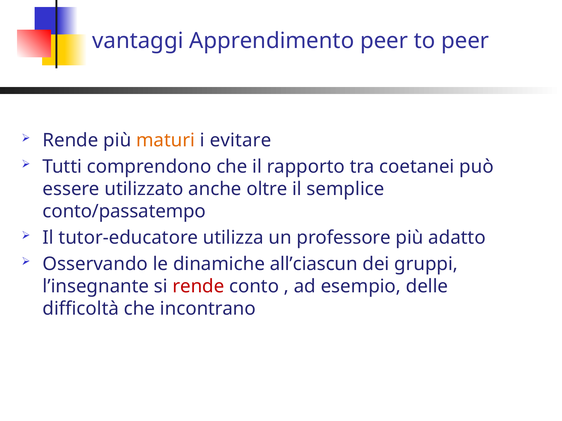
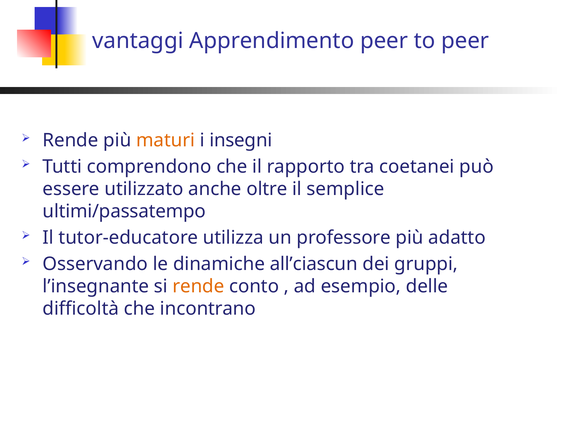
evitare: evitare -> insegni
conto/passatempo: conto/passatempo -> ultimi/passatempo
rende at (198, 287) colour: red -> orange
